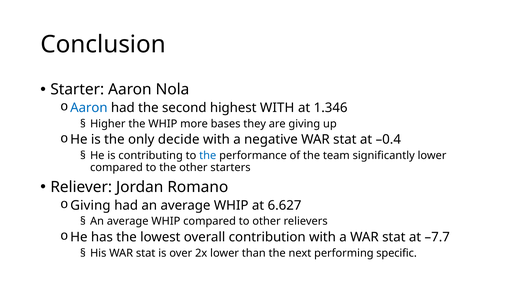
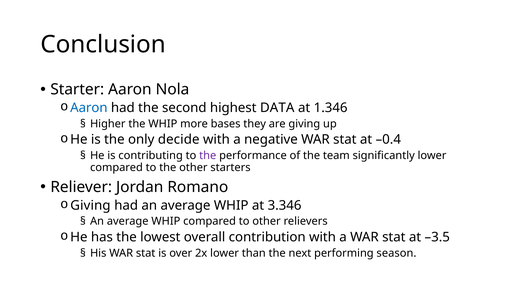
highest WITH: WITH -> DATA
the at (208, 155) colour: blue -> purple
6.627: 6.627 -> 3.346
–7.7: –7.7 -> –3.5
specific: specific -> season
